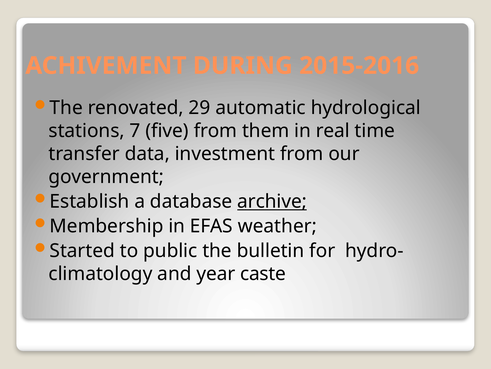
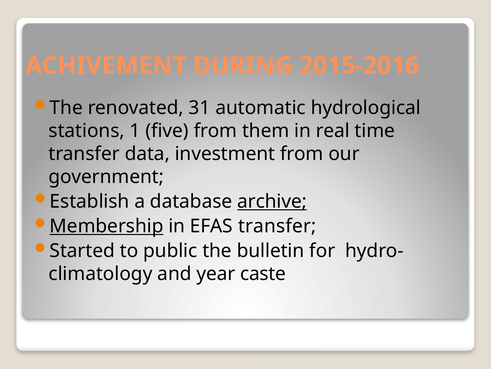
29: 29 -> 31
7: 7 -> 1
Membership underline: none -> present
EFAS weather: weather -> transfer
